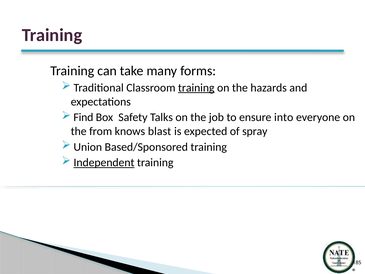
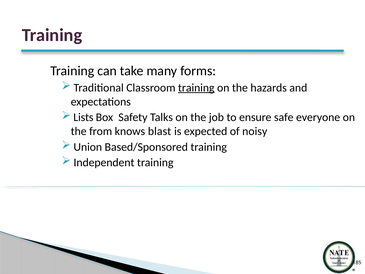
Find: Find -> Lists
into: into -> safe
spray: spray -> noisy
Independent underline: present -> none
